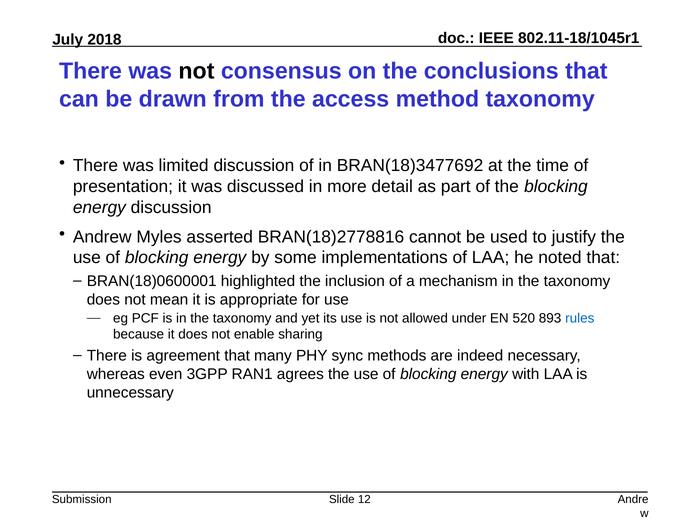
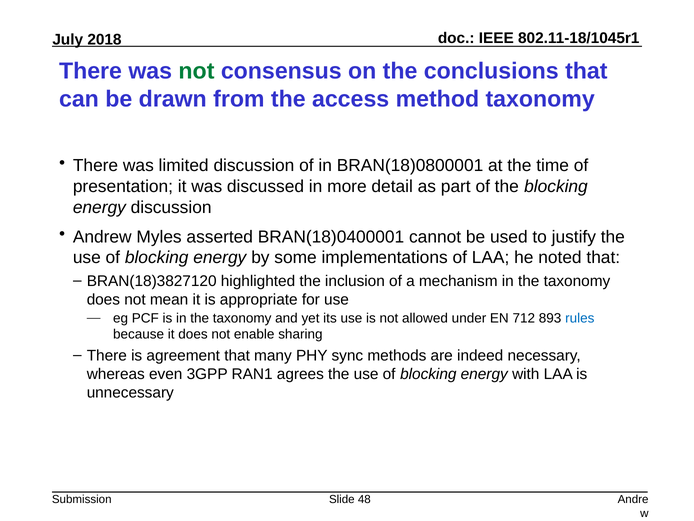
not at (196, 71) colour: black -> green
BRAN(18)3477692: BRAN(18)3477692 -> BRAN(18)0800001
BRAN(18)2778816: BRAN(18)2778816 -> BRAN(18)0400001
BRAN(18)0600001: BRAN(18)0600001 -> BRAN(18)3827120
520: 520 -> 712
12: 12 -> 48
